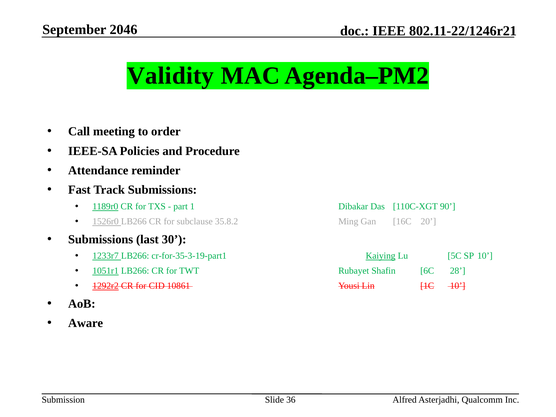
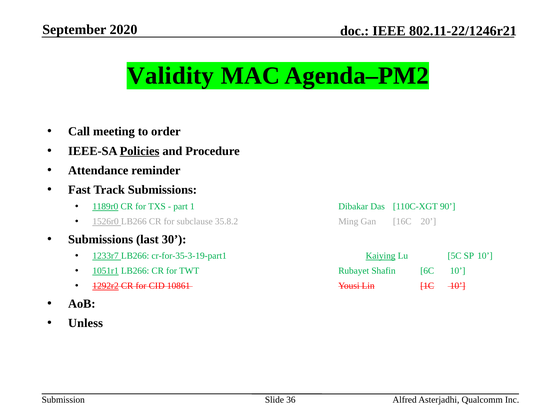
2046: 2046 -> 2020
Policies underline: none -> present
6C 28: 28 -> 10
Aware: Aware -> Unless
